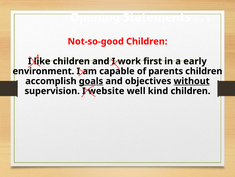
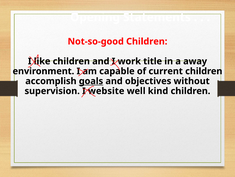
first: first -> title
early: early -> away
parents: parents -> current
without underline: present -> none
